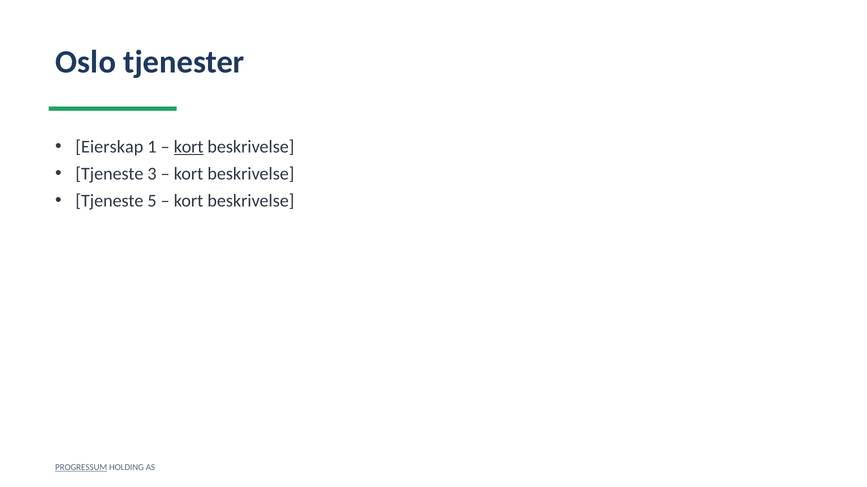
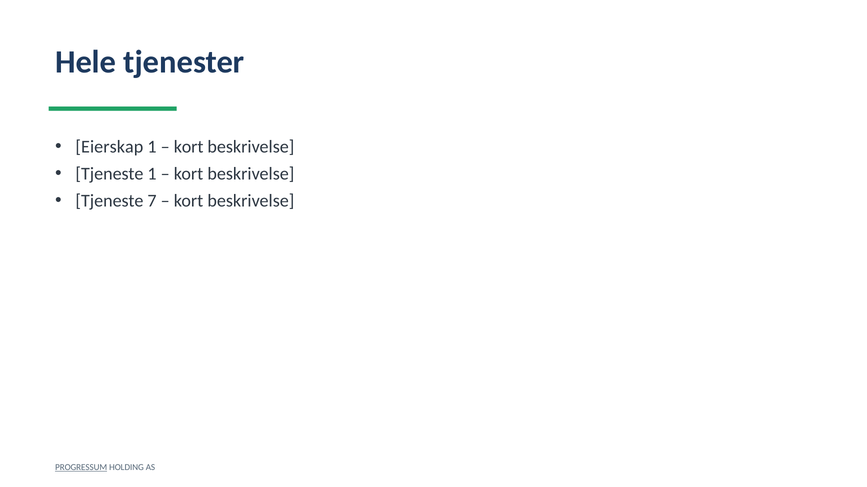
Oslo: Oslo -> Hele
kort at (189, 147) underline: present -> none
Tjeneste 3: 3 -> 1
5: 5 -> 7
